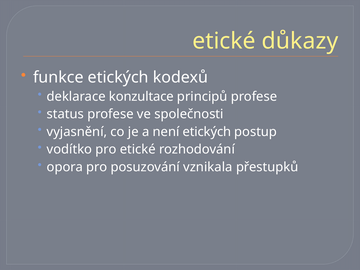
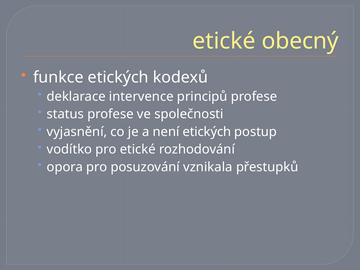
důkazy: důkazy -> obecný
konzultace: konzultace -> intervence
